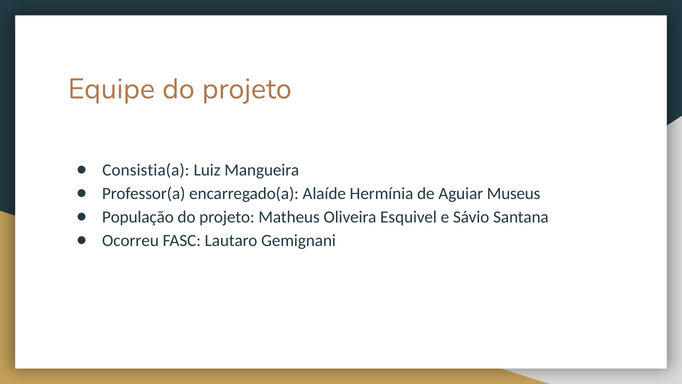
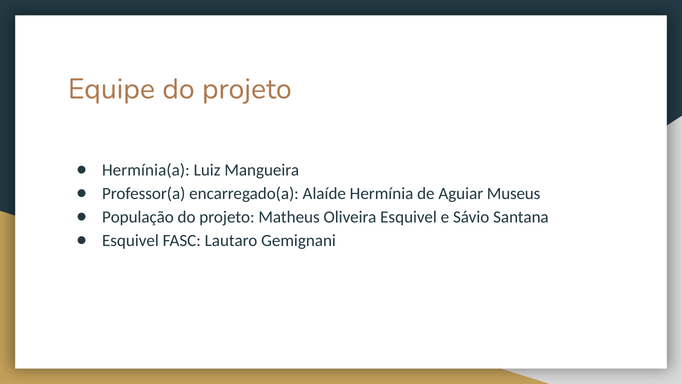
Consistia(a: Consistia(a -> Hermínia(a
Ocorreu at (130, 240): Ocorreu -> Esquivel
